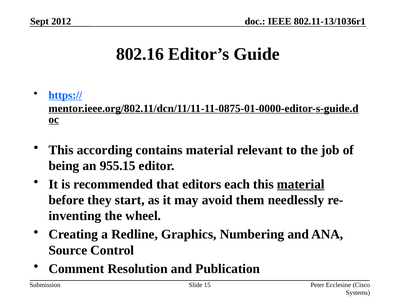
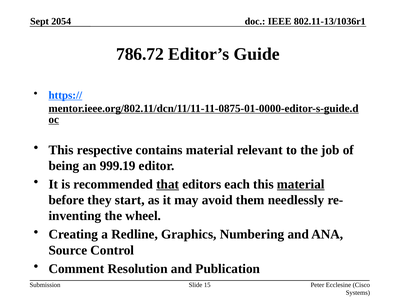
2012: 2012 -> 2054
802.16: 802.16 -> 786.72
according: according -> respective
955.15: 955.15 -> 999.19
that underline: none -> present
